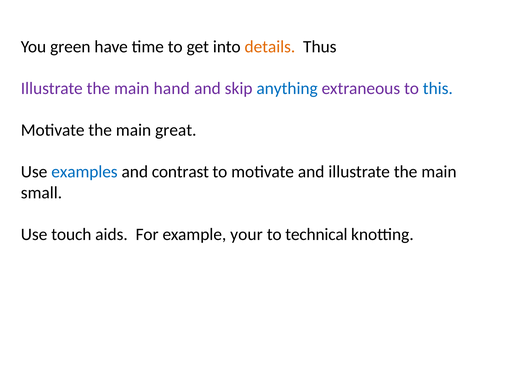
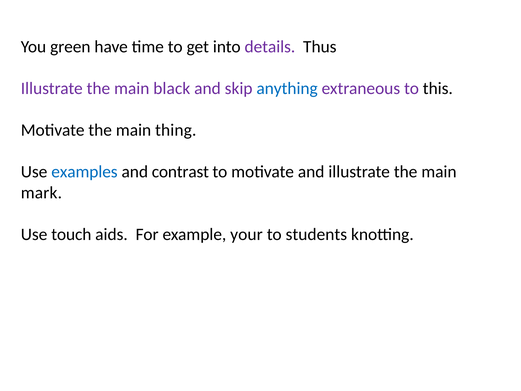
details colour: orange -> purple
hand: hand -> black
this colour: blue -> black
great: great -> thing
small: small -> mark
technical: technical -> students
